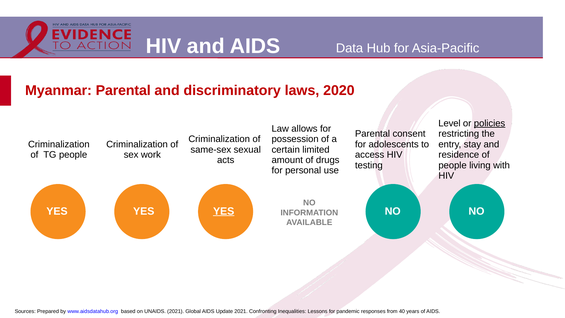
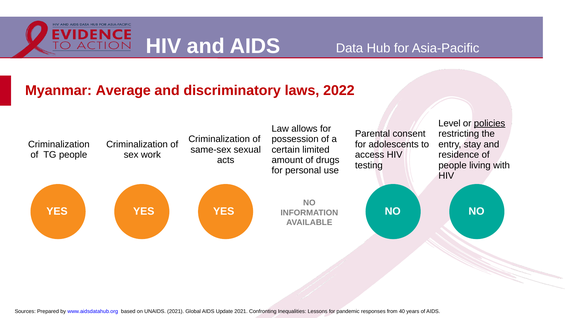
Myanmar Parental: Parental -> Average
2020: 2020 -> 2022
YES at (224, 211) underline: present -> none
